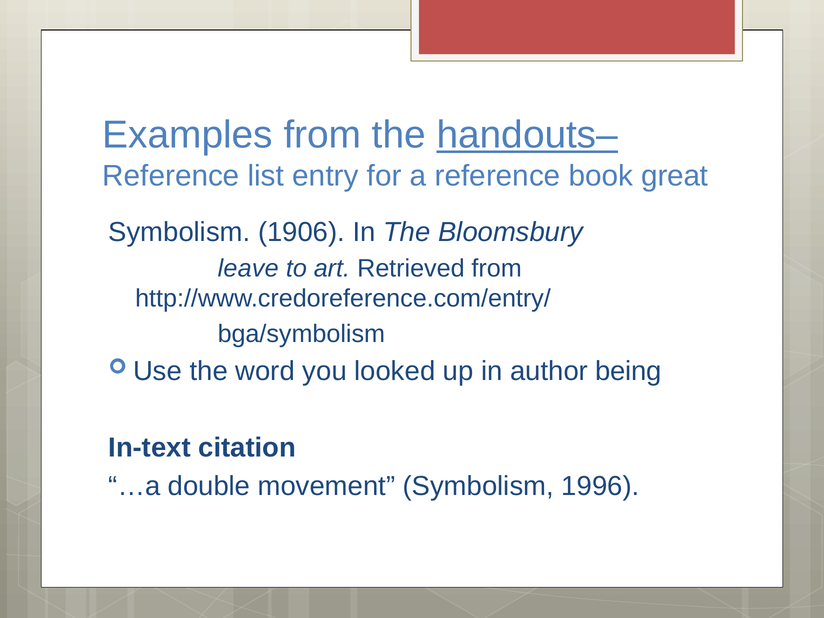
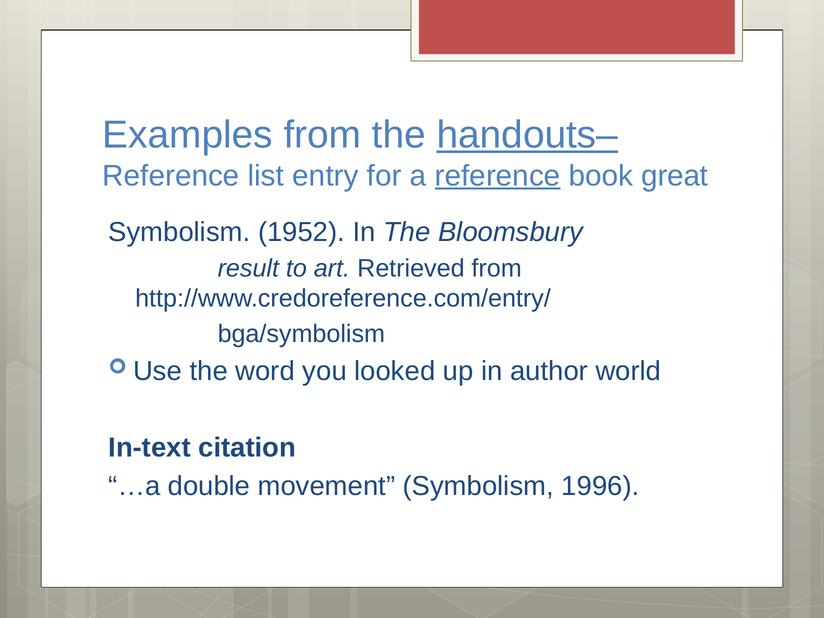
reference at (498, 176) underline: none -> present
1906: 1906 -> 1952
leave: leave -> result
being: being -> world
